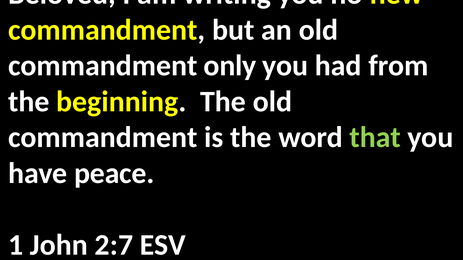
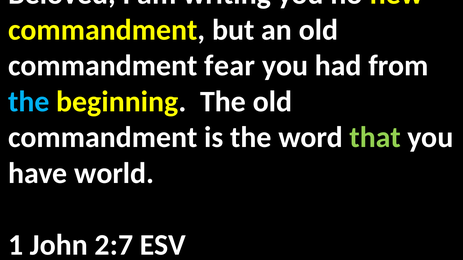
only: only -> fear
the at (29, 102) colour: white -> light blue
peace: peace -> world
